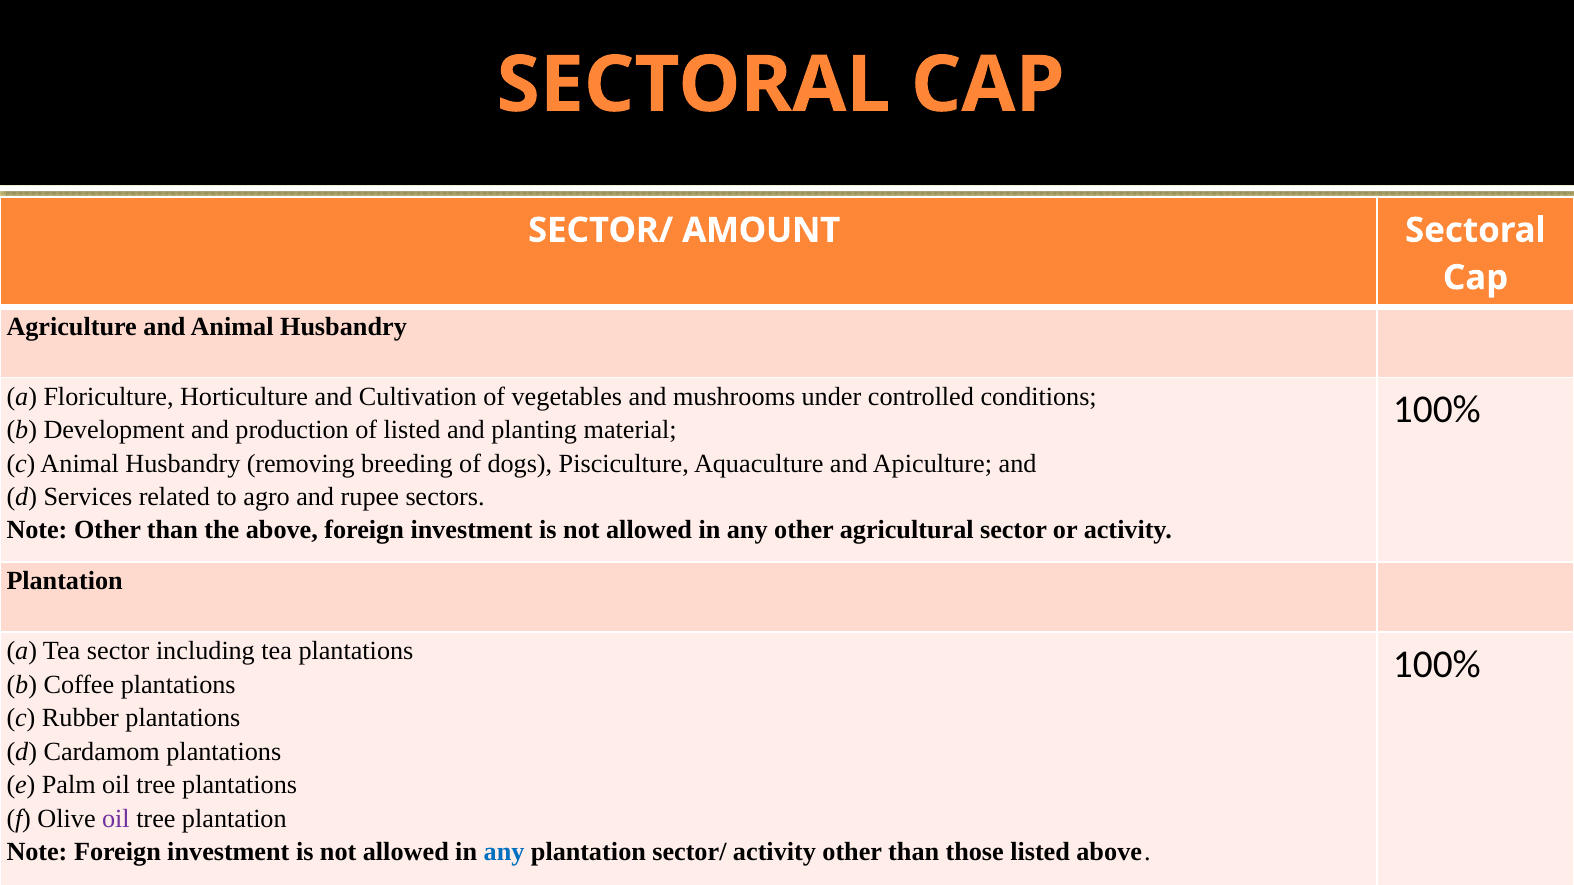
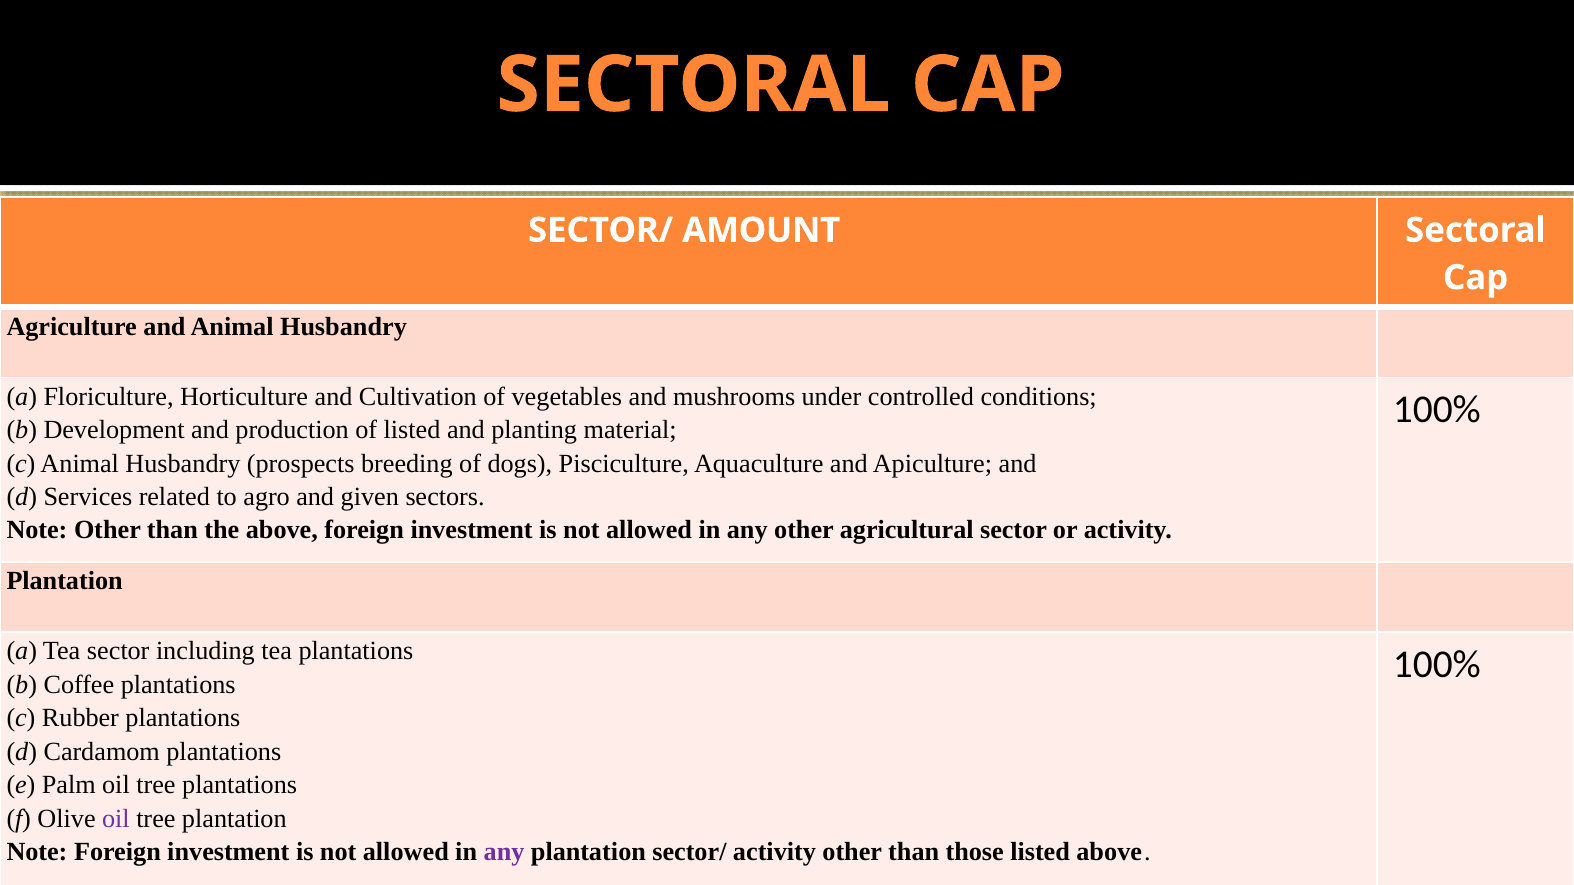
removing: removing -> prospects
rupee: rupee -> given
any at (504, 852) colour: blue -> purple
